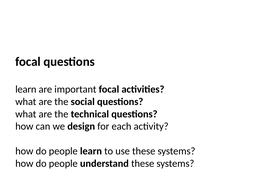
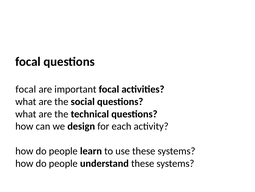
learn at (26, 89): learn -> focal
